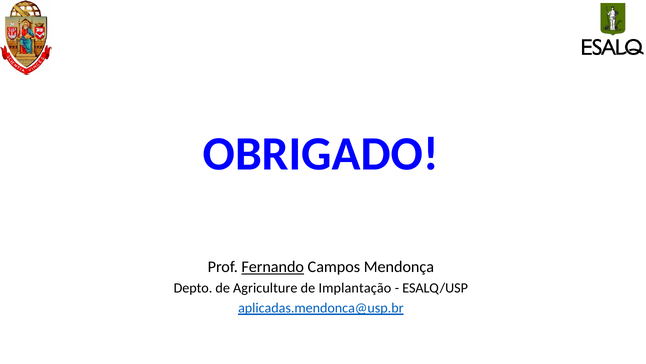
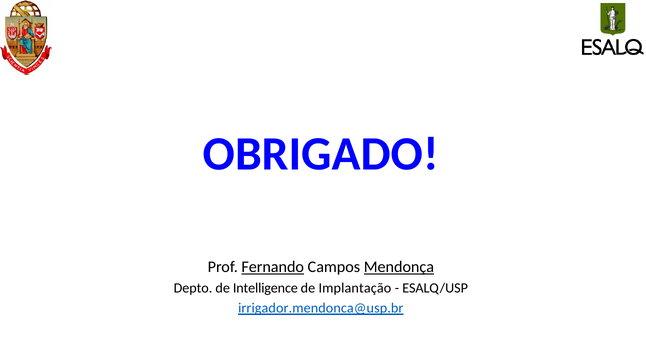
Mendonça underline: none -> present
Agriculture: Agriculture -> Intelligence
aplicadas.mendonca@usp.br: aplicadas.mendonca@usp.br -> irrigador.mendonca@usp.br
